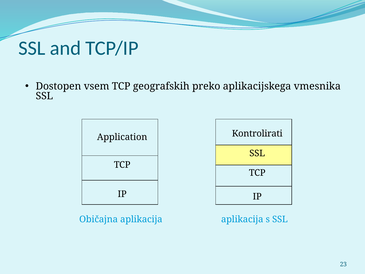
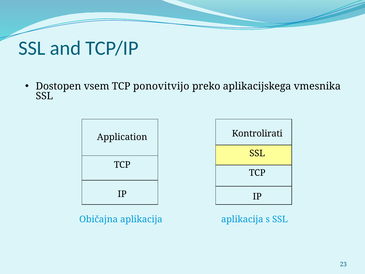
geografskih: geografskih -> ponovitvijo
